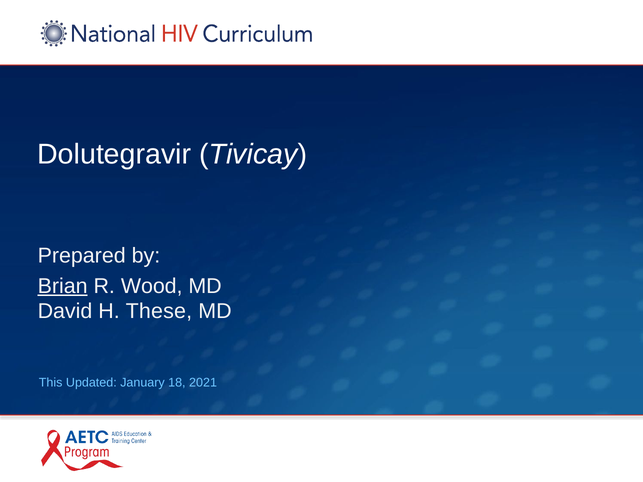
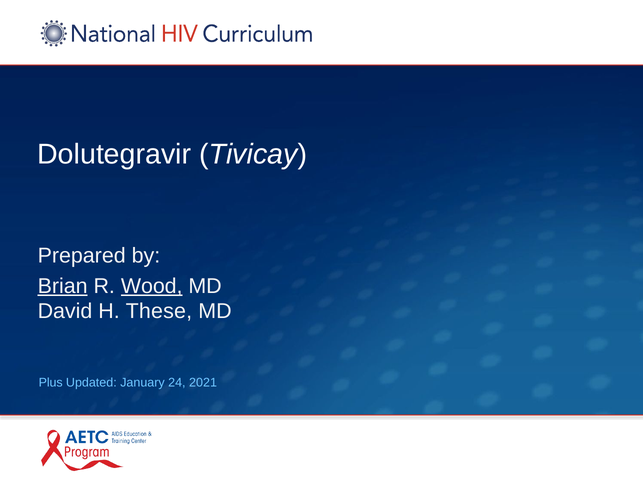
Wood underline: none -> present
This: This -> Plus
18: 18 -> 24
